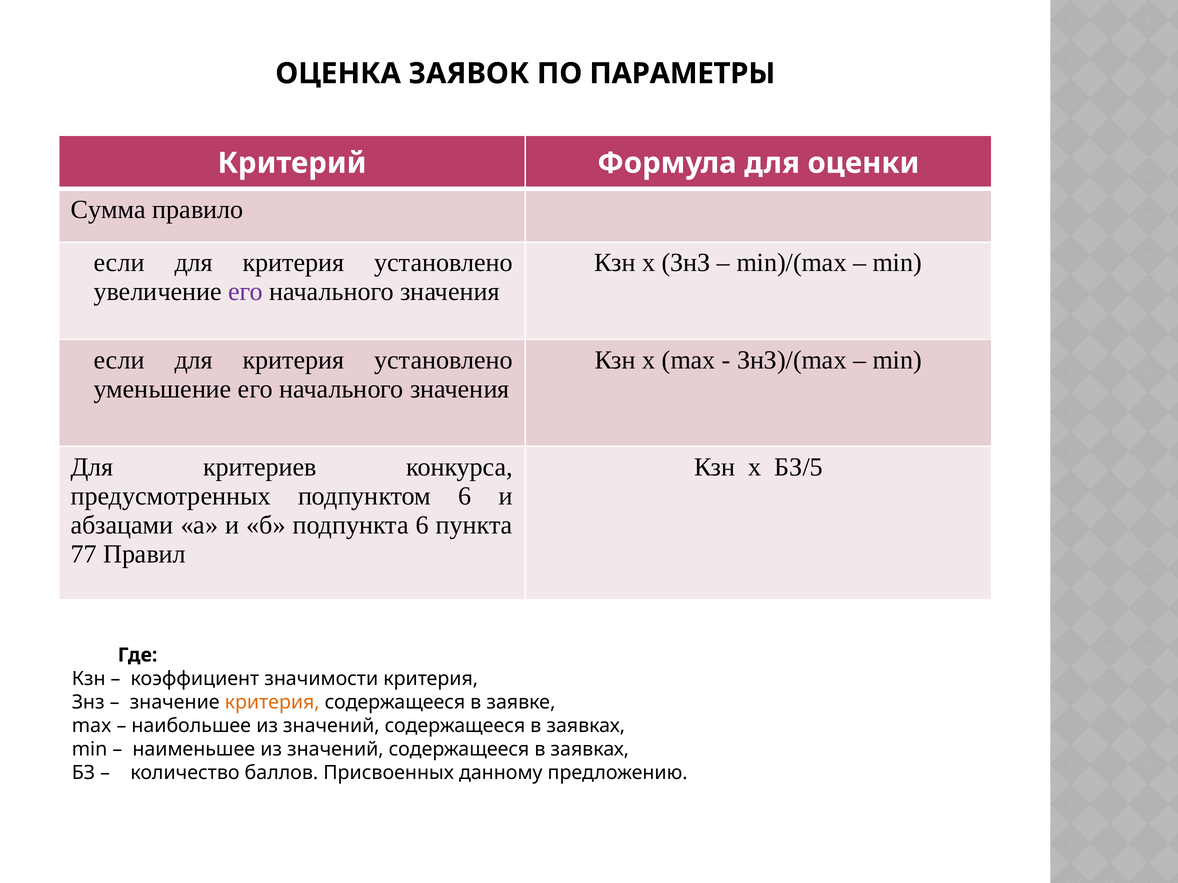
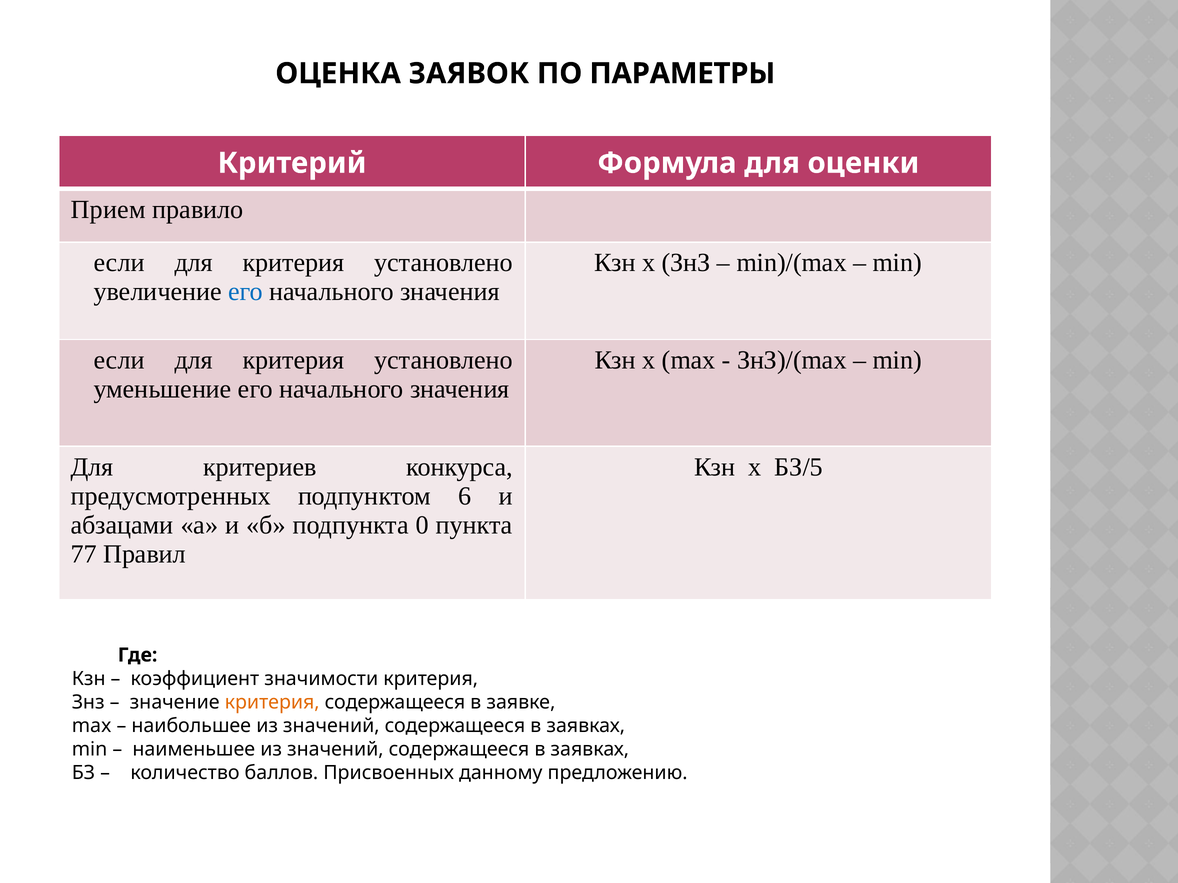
Сумма: Сумма -> Прием
его at (246, 292) colour: purple -> blue
подпункта 6: 6 -> 0
